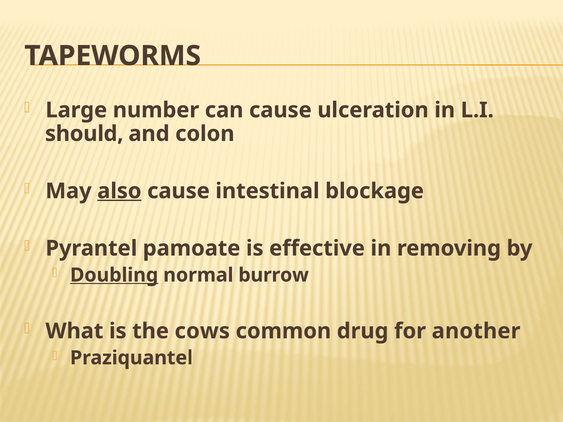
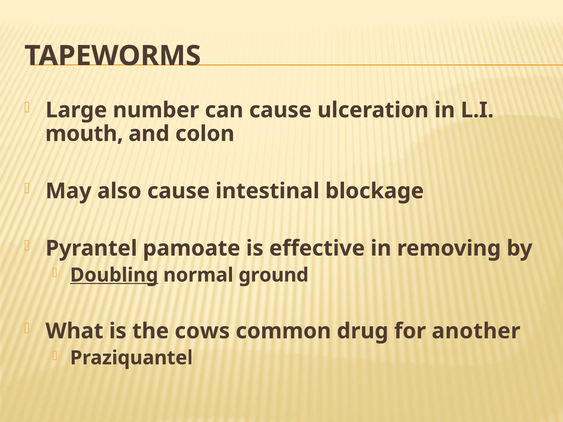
should: should -> mouth
also underline: present -> none
burrow: burrow -> ground
